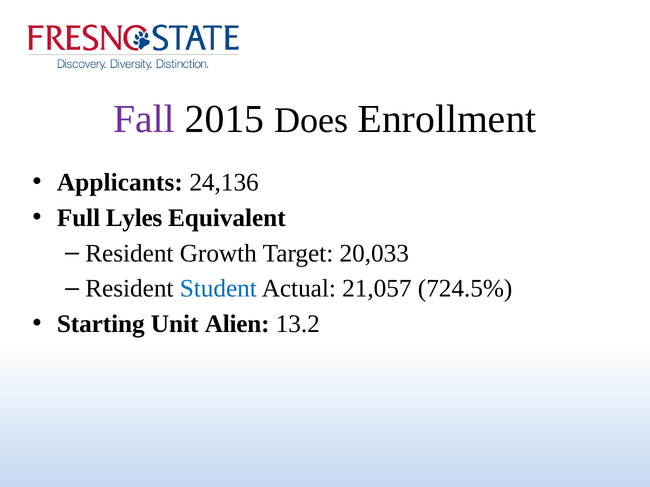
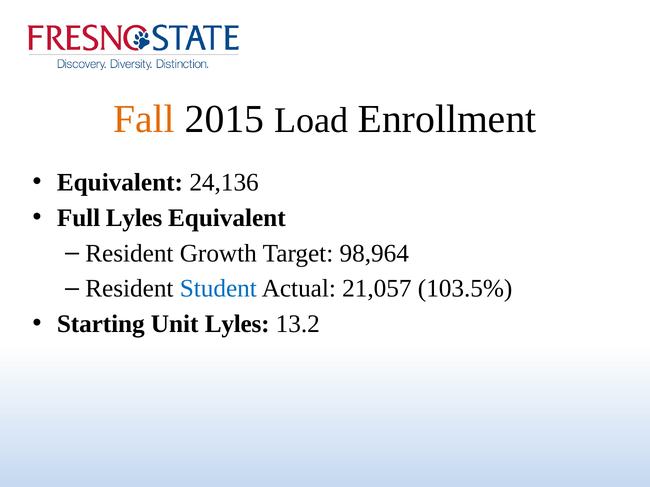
Fall colour: purple -> orange
Does: Does -> Load
Applicants at (120, 183): Applicants -> Equivalent
20,033: 20,033 -> 98,964
724.5%: 724.5% -> 103.5%
Unit Alien: Alien -> Lyles
